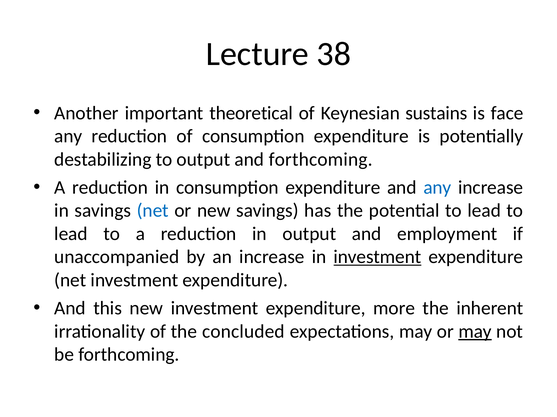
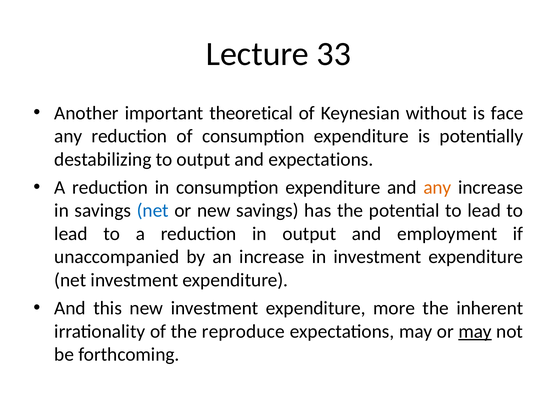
38: 38 -> 33
sustains: sustains -> without
and forthcoming: forthcoming -> expectations
any at (437, 188) colour: blue -> orange
investment at (377, 257) underline: present -> none
concluded: concluded -> reproduce
